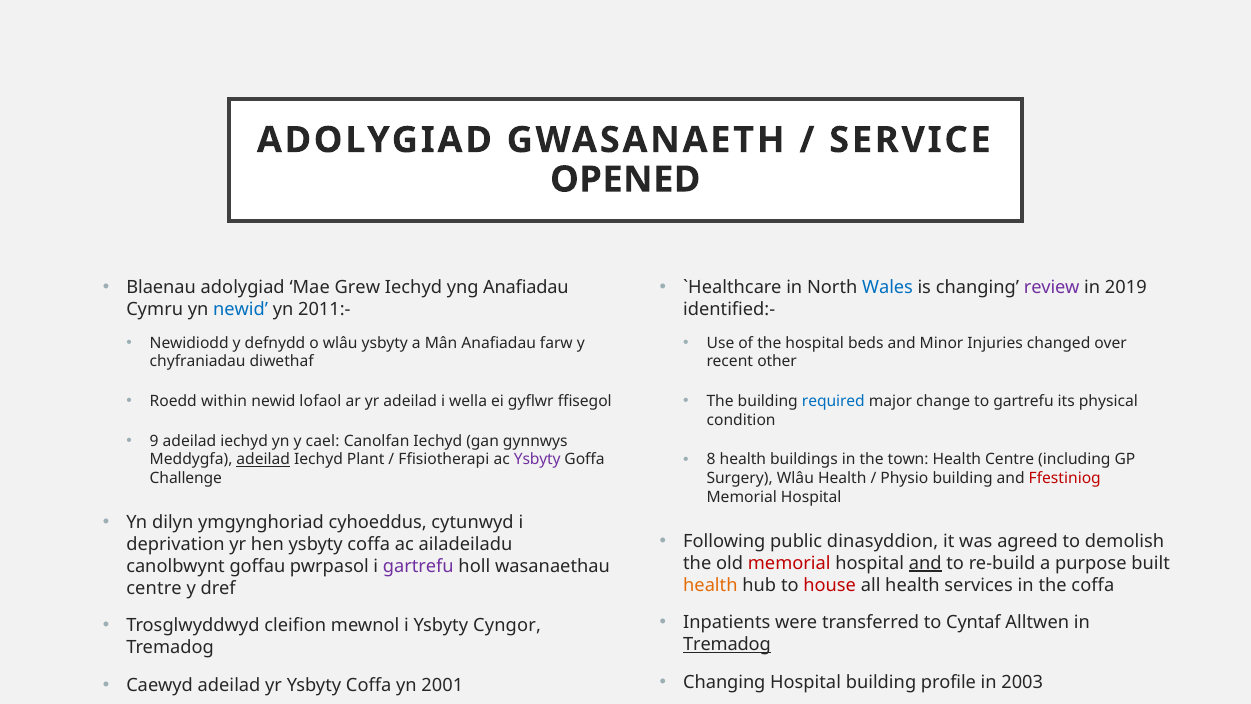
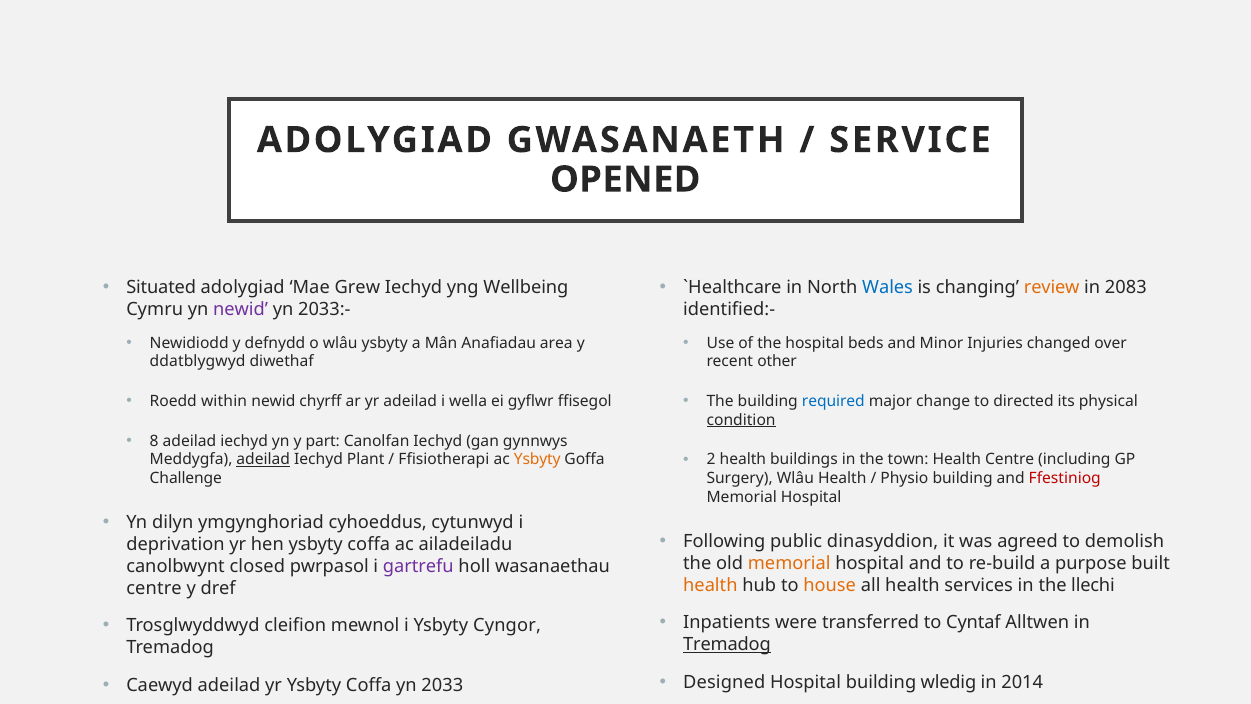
Blaenau: Blaenau -> Situated
yng Anafiadau: Anafiadau -> Wellbeing
review colour: purple -> orange
2019: 2019 -> 2083
newid at (241, 310) colour: blue -> purple
2011:-: 2011:- -> 2033:-
farw: farw -> area
chyfraniadau: chyfraniadau -> ddatblygwyd
lofaol: lofaol -> chyrff
to gartrefu: gartrefu -> directed
condition underline: none -> present
9: 9 -> 8
cael: cael -> part
8: 8 -> 2
Ysbyty at (537, 459) colour: purple -> orange
memorial at (789, 563) colour: red -> orange
and at (925, 563) underline: present -> none
goffau: goffau -> closed
house colour: red -> orange
the coffa: coffa -> llechi
Changing at (724, 682): Changing -> Designed
profile: profile -> wledig
2003: 2003 -> 2014
2001: 2001 -> 2033
